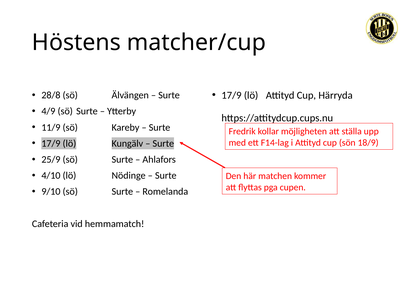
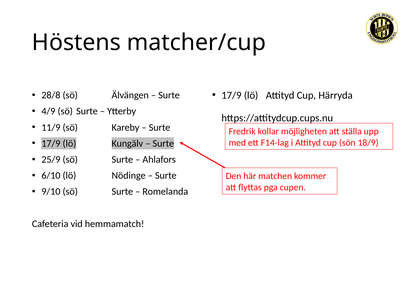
4/10: 4/10 -> 6/10
